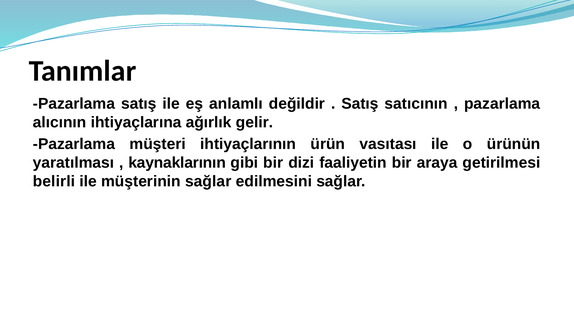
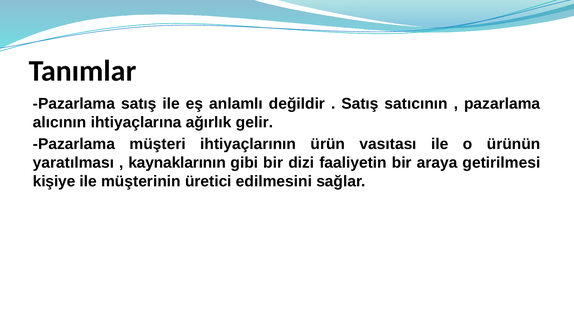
belirli: belirli -> kişiye
müşterinin sağlar: sağlar -> üretici
